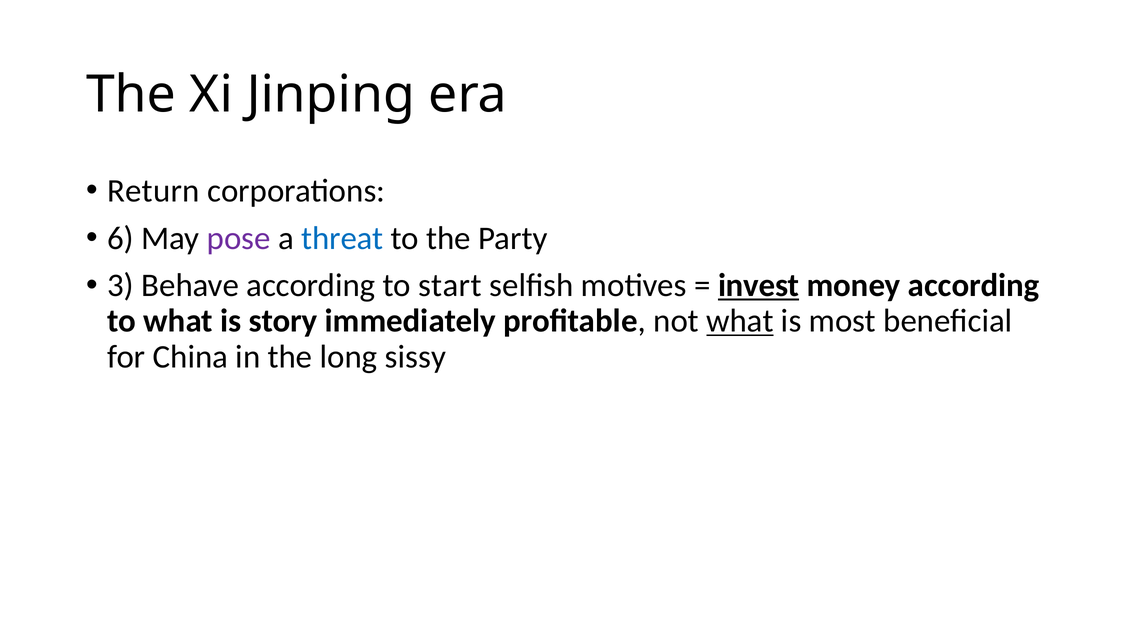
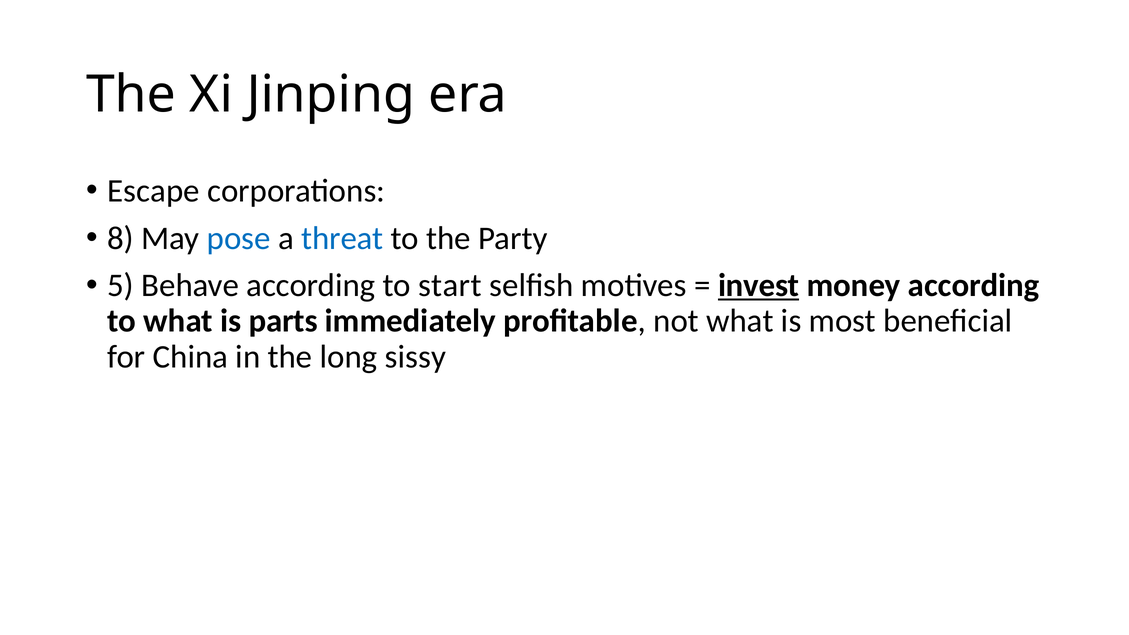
Return: Return -> Escape
6: 6 -> 8
pose colour: purple -> blue
3: 3 -> 5
story: story -> parts
what at (740, 321) underline: present -> none
